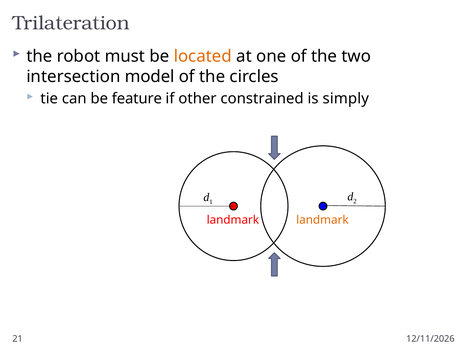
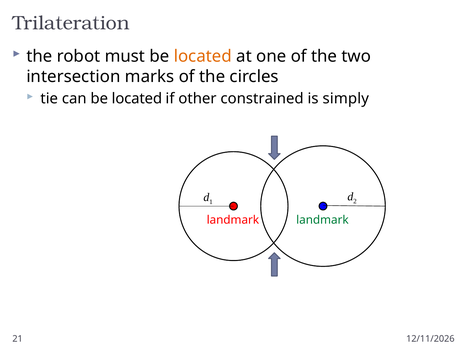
model: model -> marks
can be feature: feature -> located
landmark at (322, 220) colour: orange -> green
